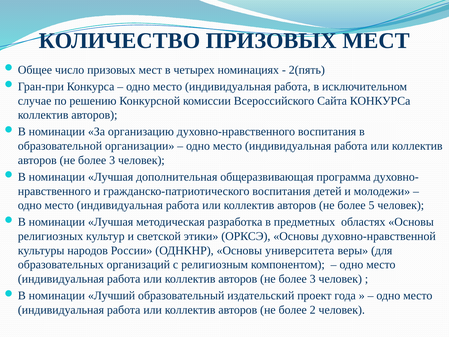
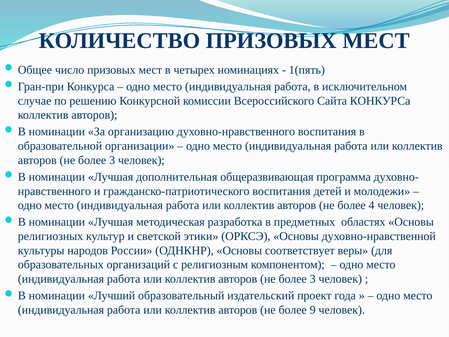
2(пять: 2(пять -> 1(пять
5: 5 -> 4
университета: университета -> соответствует
2: 2 -> 9
